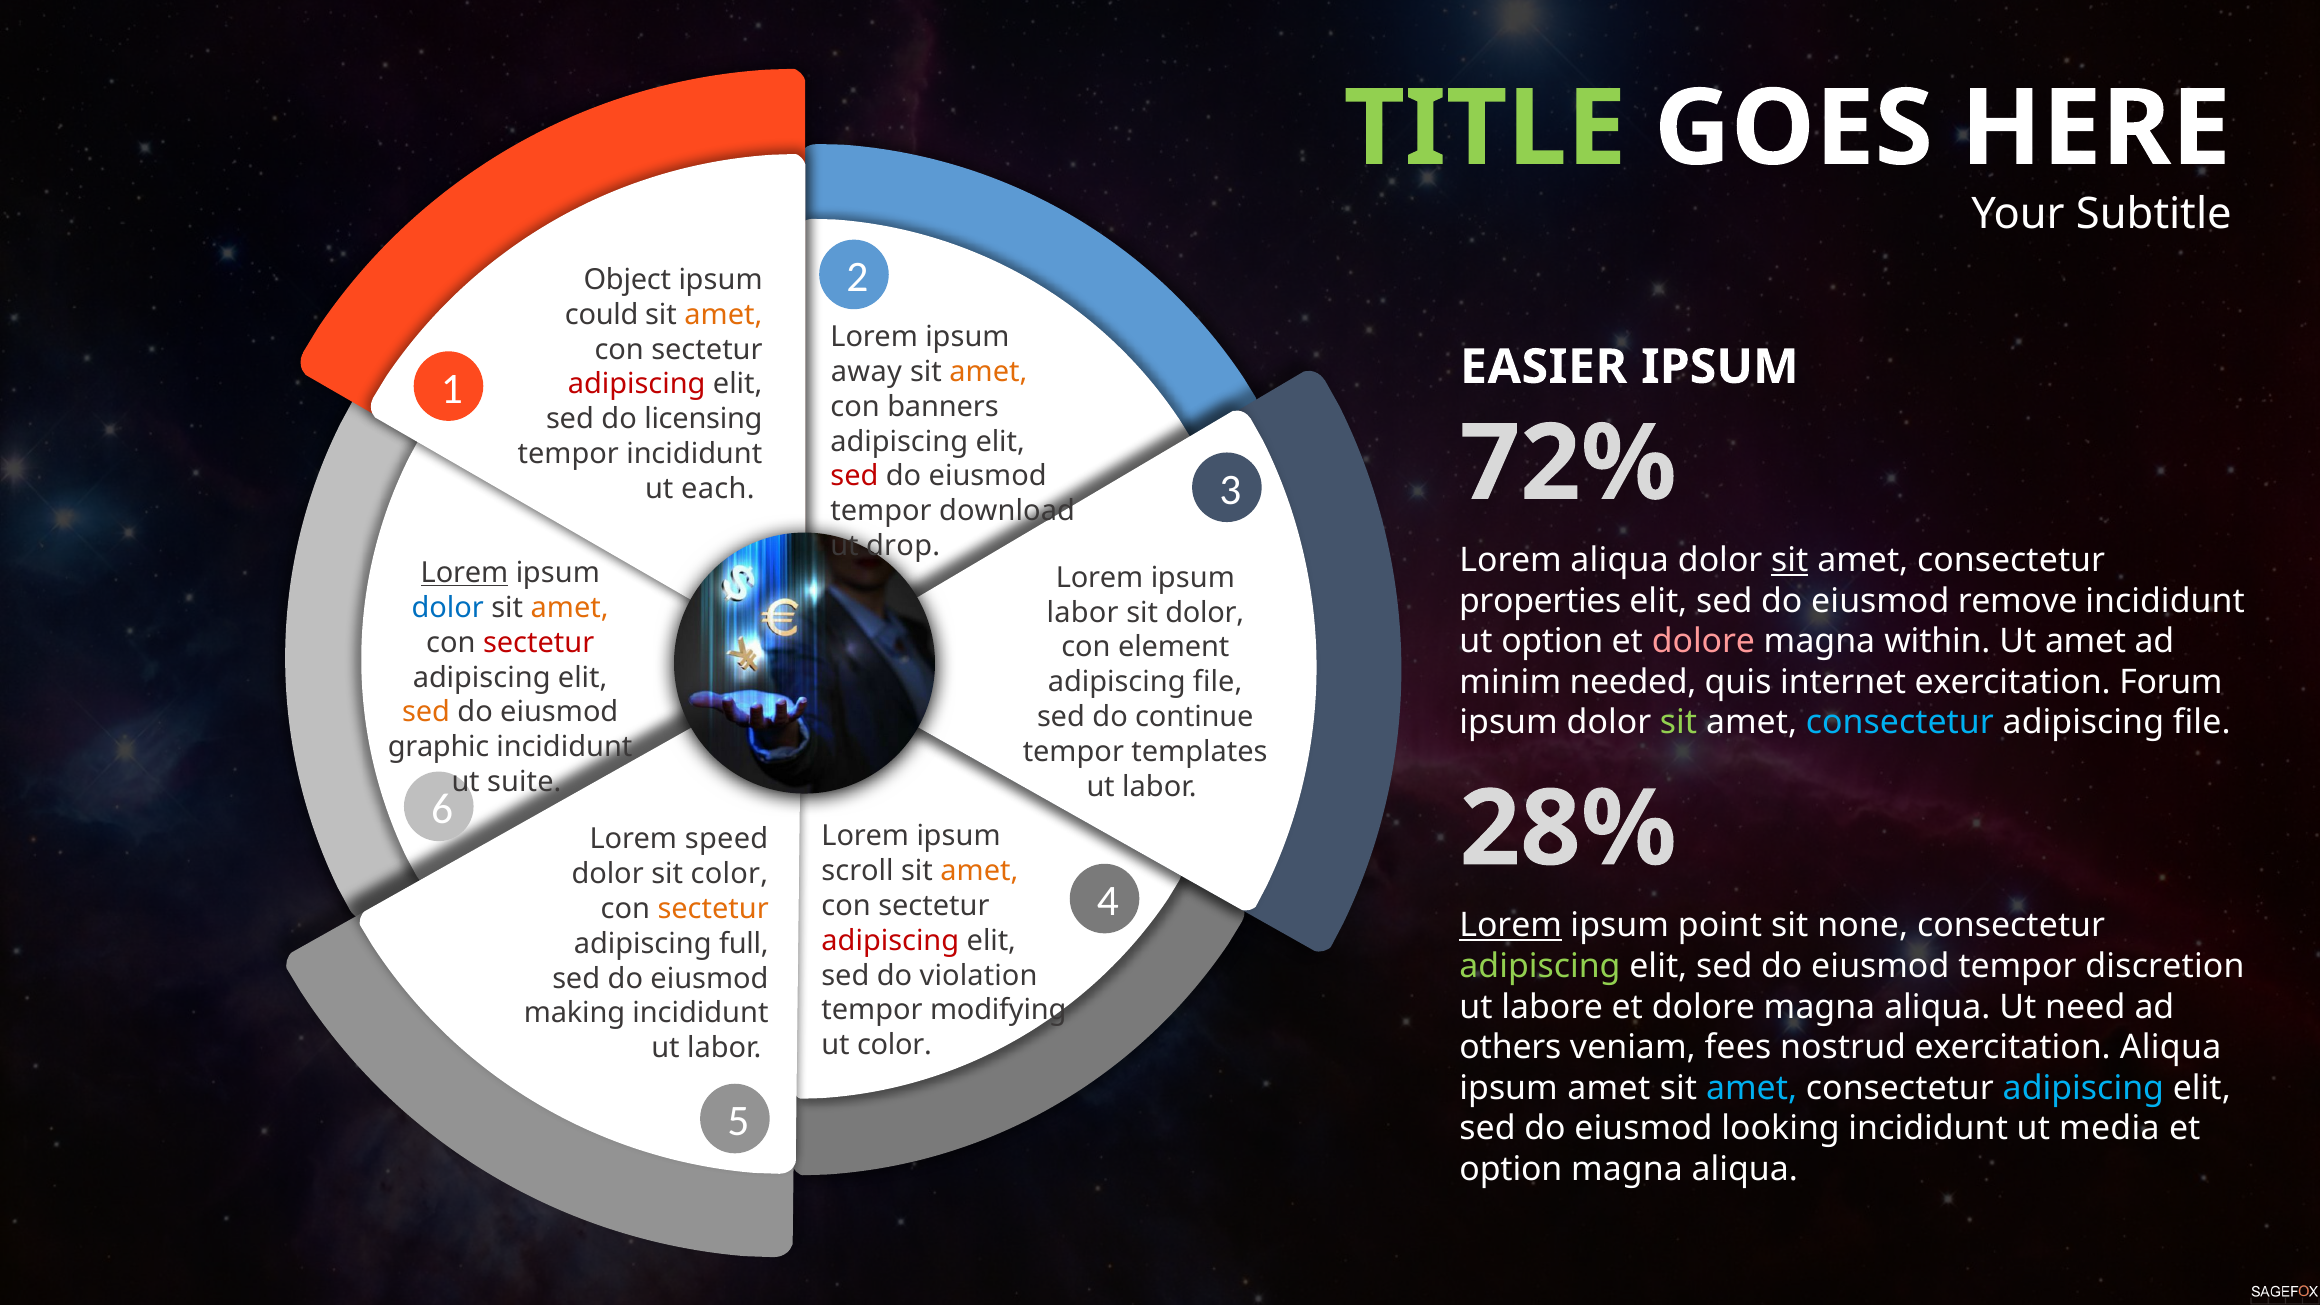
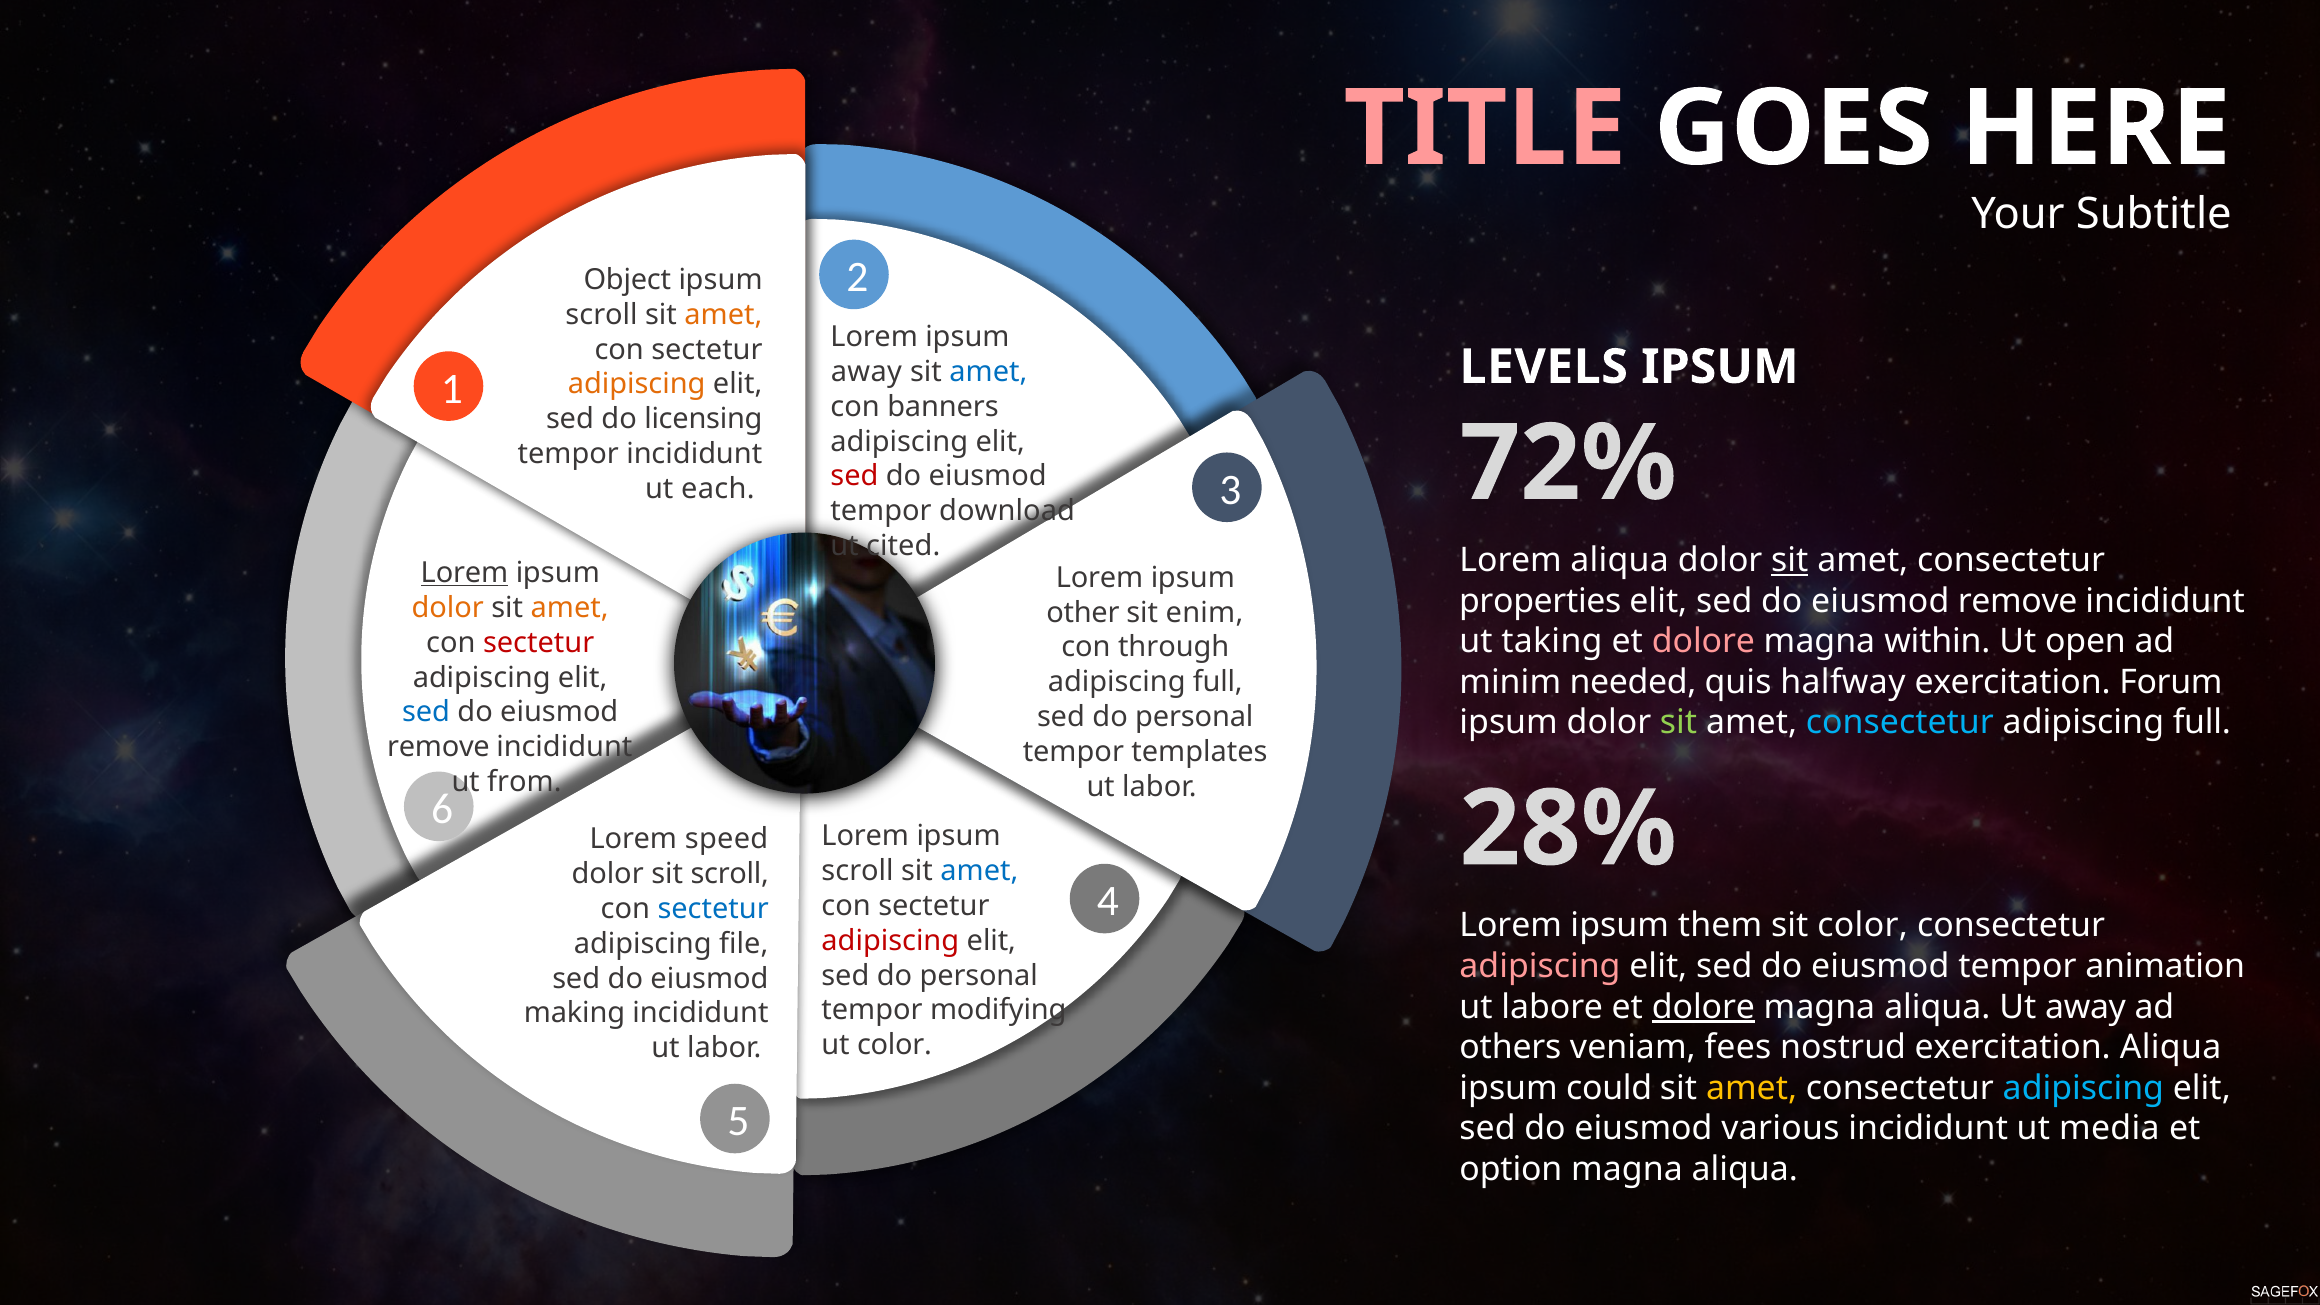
TITLE colour: light green -> pink
could at (602, 315): could -> scroll
EASIER: EASIER -> LEVELS
amet at (988, 372) colour: orange -> blue
adipiscing at (637, 384) colour: red -> orange
drop: drop -> cited
dolor at (448, 608) colour: blue -> orange
labor at (1083, 612): labor -> other
sit dolor: dolor -> enim
ut option: option -> taking
Ut amet: amet -> open
element: element -> through
internet: internet -> halfway
file at (1218, 682): file -> full
sed at (426, 712) colour: orange -> blue
continue at (1194, 717): continue -> personal
file at (2202, 723): file -> full
graphic at (439, 747): graphic -> remove
suite: suite -> from
amet at (979, 871) colour: orange -> blue
sit color: color -> scroll
sectetur at (713, 909) colour: orange -> blue
Lorem at (1511, 926) underline: present -> none
point: point -> them
sit none: none -> color
full: full -> file
adipiscing at (1540, 966) colour: light green -> pink
discretion: discretion -> animation
violation at (979, 976): violation -> personal
dolore at (1703, 1007) underline: none -> present
Ut need: need -> away
ipsum amet: amet -> could
amet at (1752, 1088) colour: light blue -> yellow
looking: looking -> various
